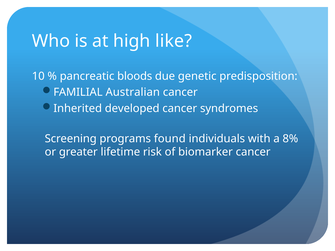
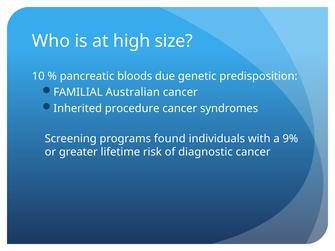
like: like -> size
developed: developed -> procedure
8%: 8% -> 9%
biomarker: biomarker -> diagnostic
